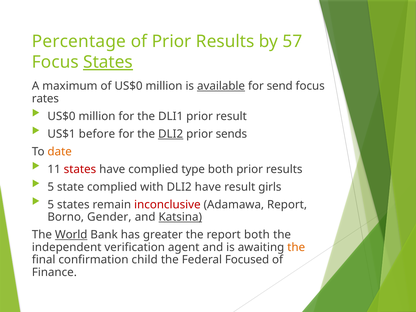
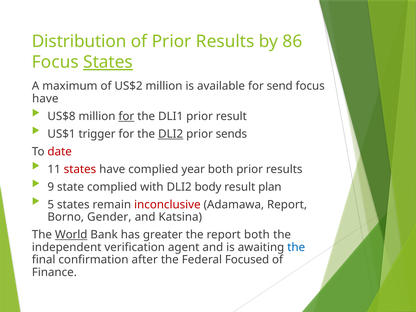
Percentage: Percentage -> Distribution
57: 57 -> 86
of US$0: US$0 -> US$2
available underline: present -> none
rates at (45, 99): rates -> have
US$0 at (62, 116): US$0 -> US$8
for at (126, 116) underline: none -> present
before: before -> trigger
date colour: orange -> red
type: type -> year
5 at (51, 187): 5 -> 9
DLI2 have: have -> body
girls: girls -> plan
Katsina underline: present -> none
the at (296, 247) colour: orange -> blue
child: child -> after
